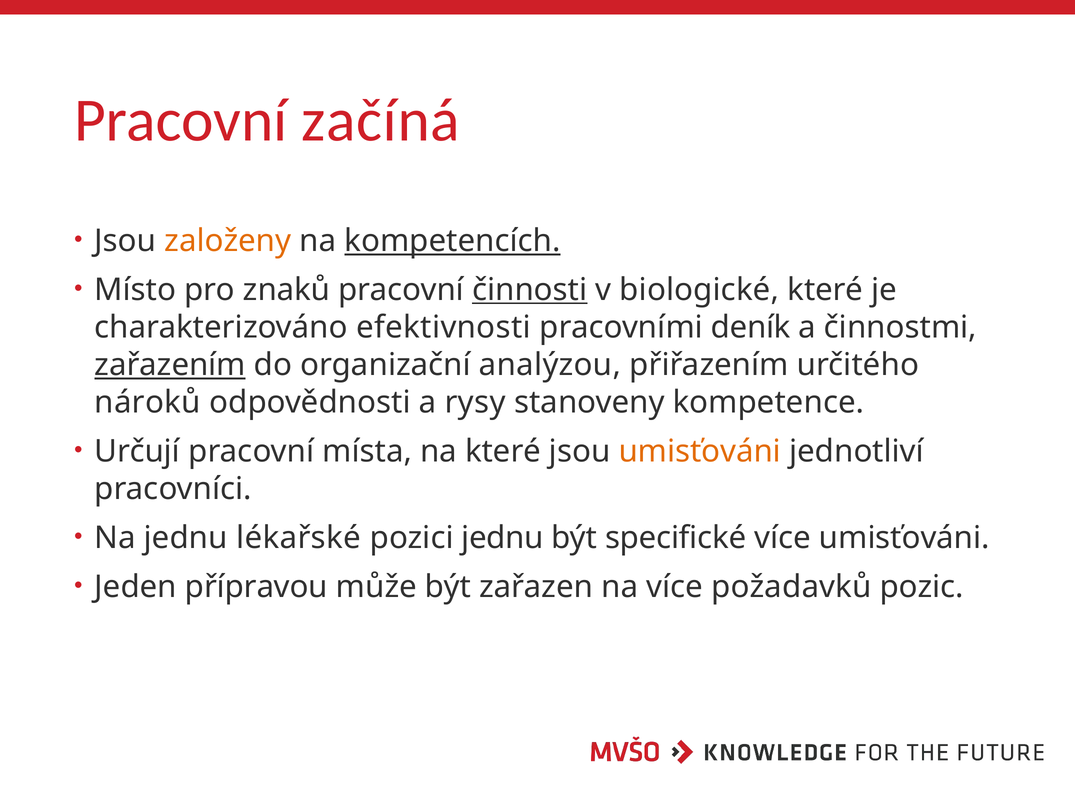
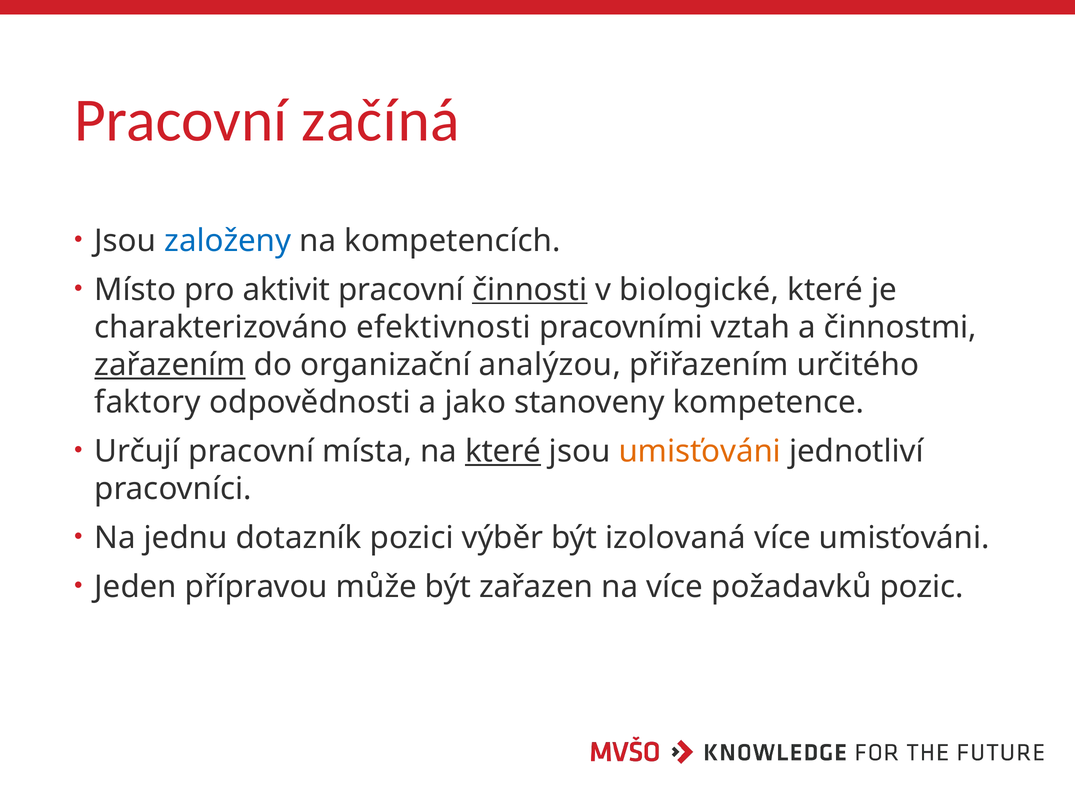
založeny colour: orange -> blue
kompetencích underline: present -> none
znaků: znaků -> aktivit
deník: deník -> vztah
nároků: nároků -> faktory
rysy: rysy -> jako
které at (503, 452) underline: none -> present
lékařské: lékařské -> dotazník
pozici jednu: jednu -> výběr
specifické: specifické -> izolovaná
